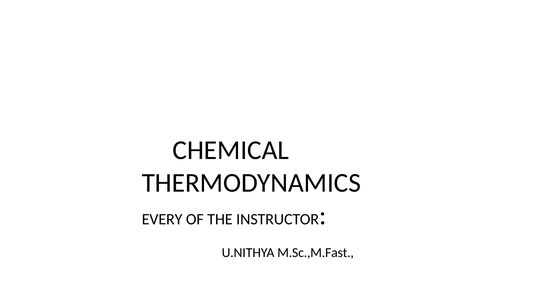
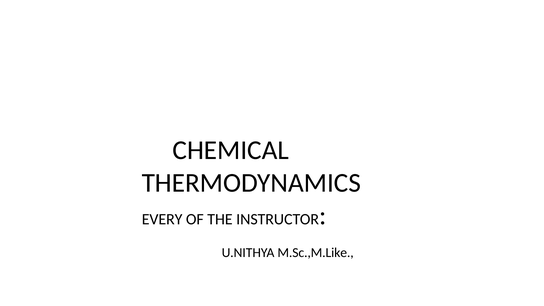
M.Sc.,M.Fast: M.Sc.,M.Fast -> M.Sc.,M.Like
